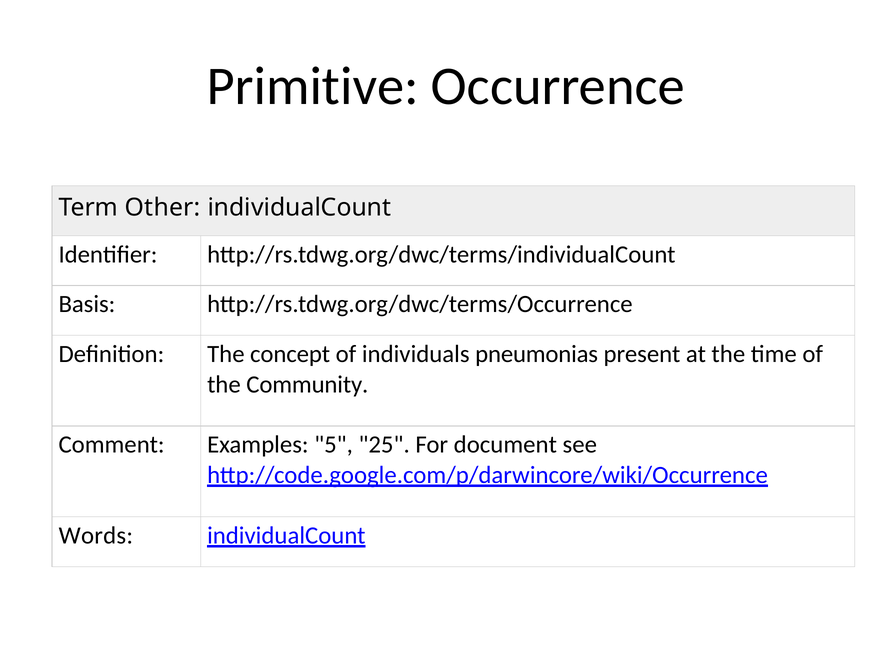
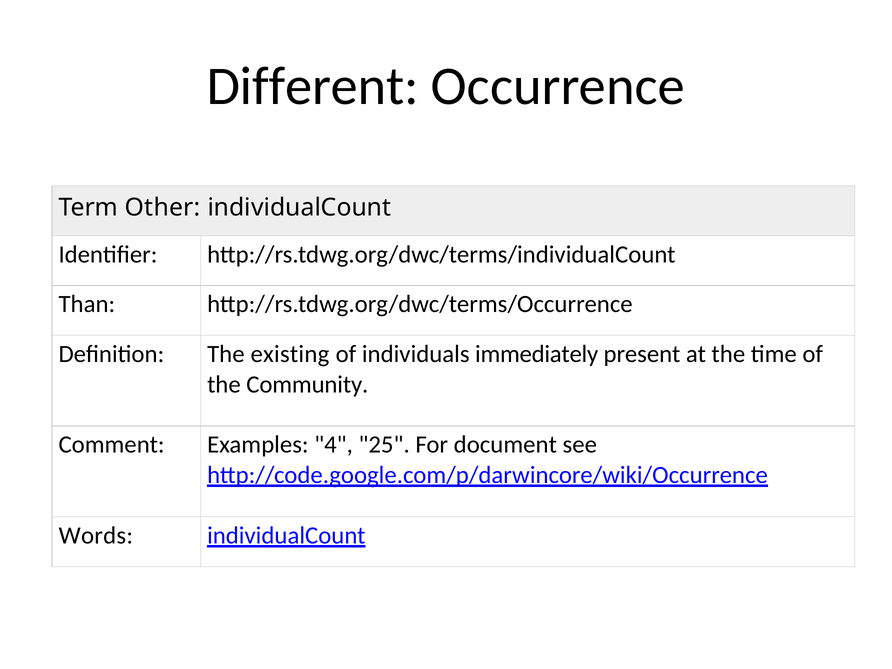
Primitive: Primitive -> Different
Basis: Basis -> Than
concept: concept -> existing
pneumonias: pneumonias -> immediately
5: 5 -> 4
